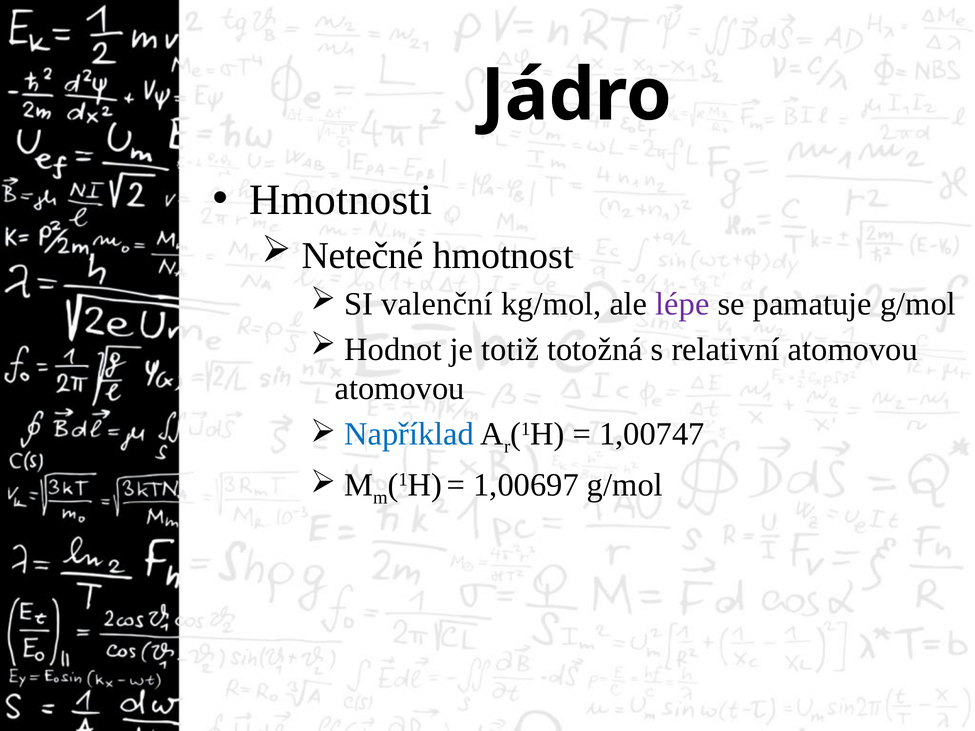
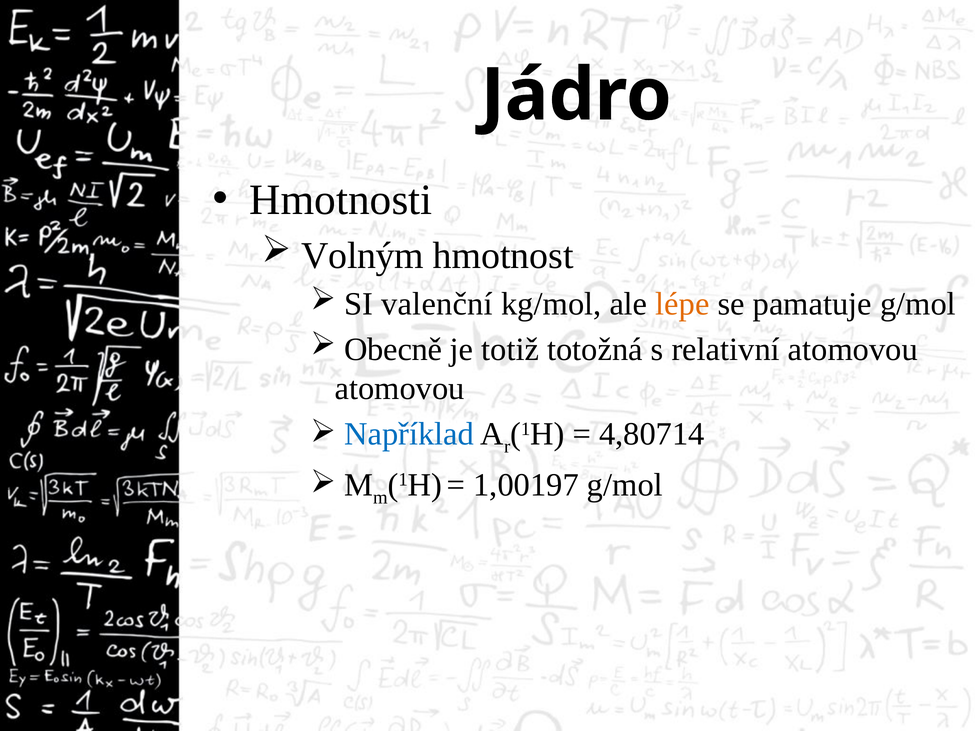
Netečné: Netečné -> Volným
lépe colour: purple -> orange
Hodnot: Hodnot -> Obecně
1,00747: 1,00747 -> 4,80714
1,00697: 1,00697 -> 1,00197
